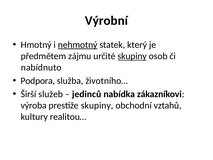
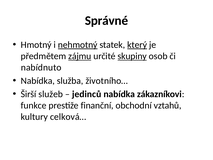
Výrobní: Výrobní -> Správné
který underline: none -> present
zájmu underline: none -> present
Podpora at (38, 81): Podpora -> Nabídka
výroba: výroba -> funkce
prestiže skupiny: skupiny -> finanční
realitou…: realitou… -> celková…
